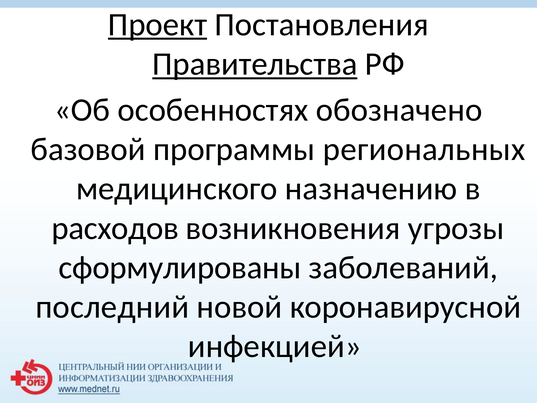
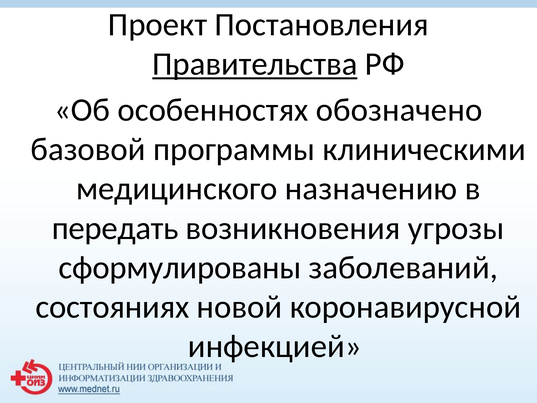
Проект underline: present -> none
региональных: региональных -> клиническими
расходов: расходов -> передать
последний: последний -> состояниях
